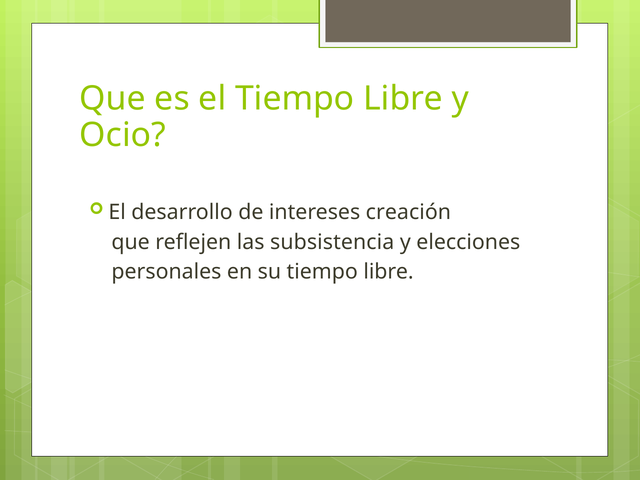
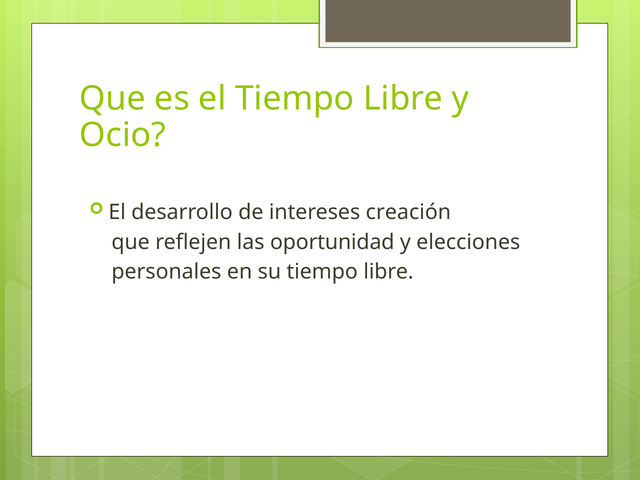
subsistencia: subsistencia -> oportunidad
